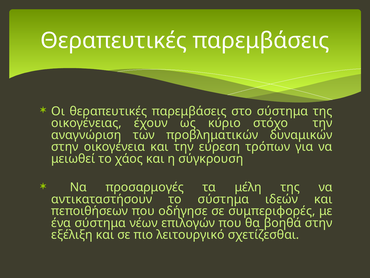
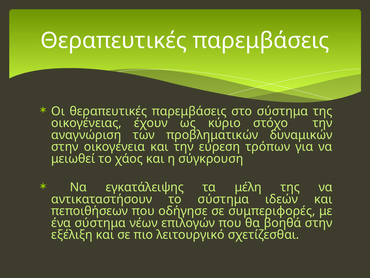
προσαρμογές: προσαρμογές -> εγκατάλειψης
